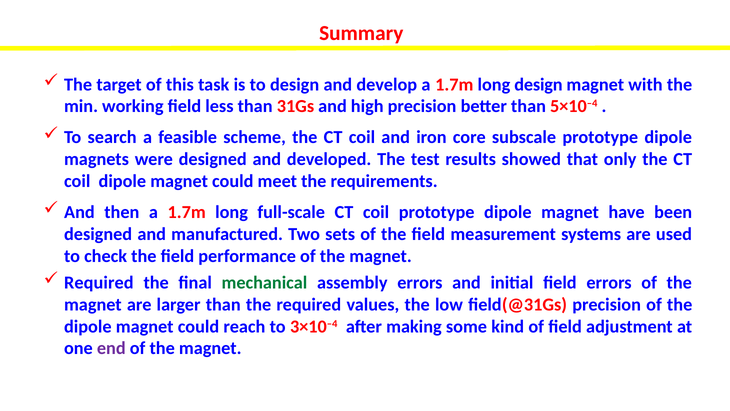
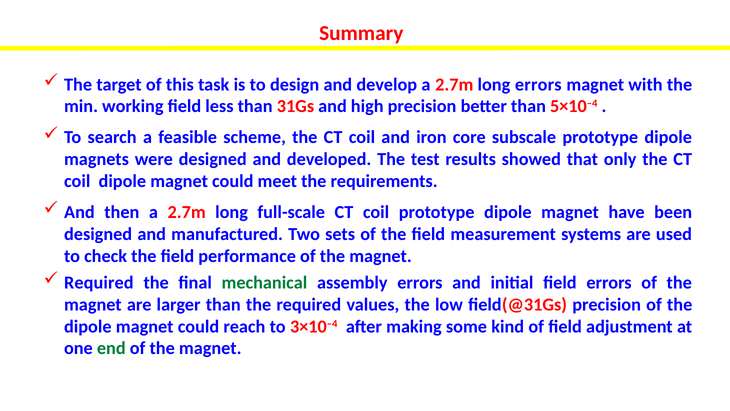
develop a 1.7m: 1.7m -> 2.7m
long design: design -> errors
then a 1.7m: 1.7m -> 2.7m
end colour: purple -> green
